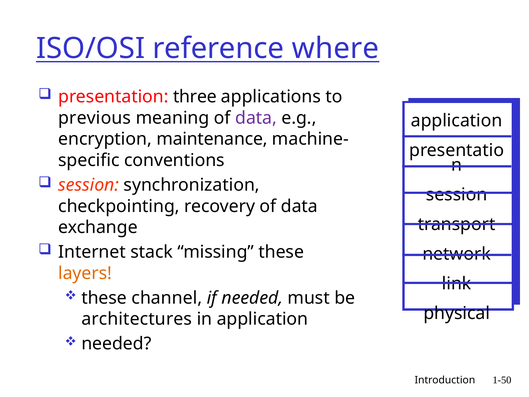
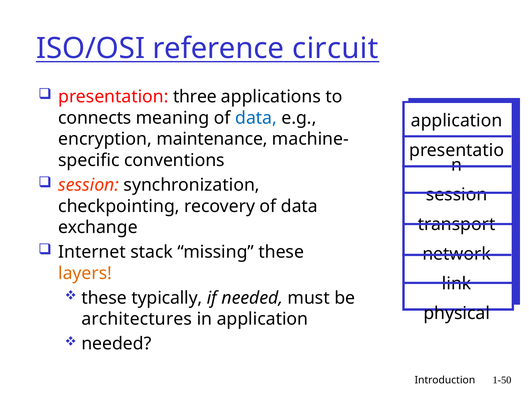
where: where -> circuit
previous: previous -> connects
data at (256, 118) colour: purple -> blue
channel: channel -> typically
